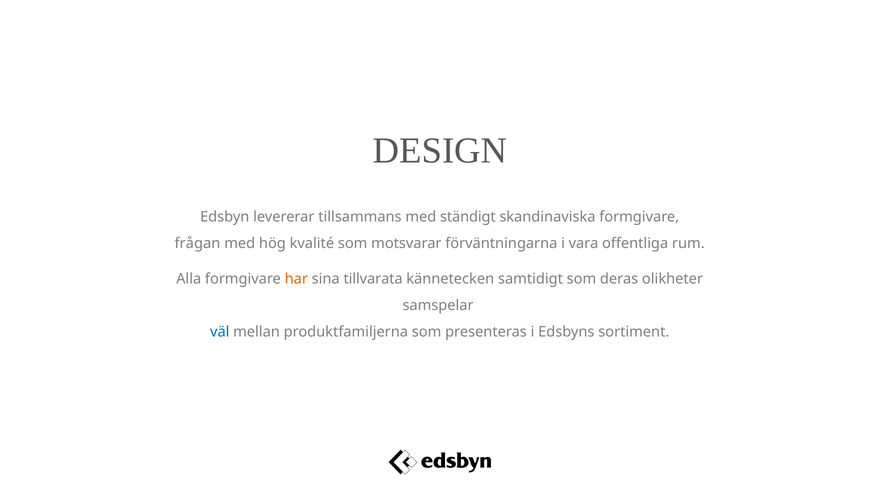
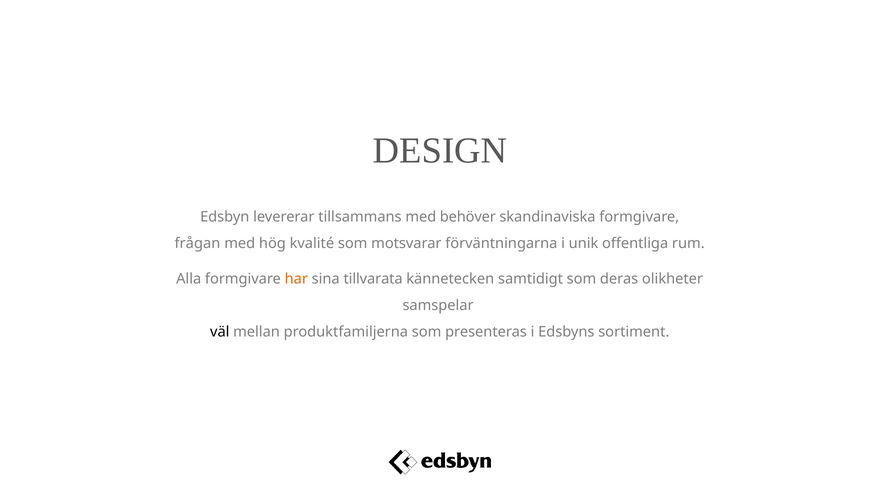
ständigt: ständigt -> behöver
vara: vara -> unik
väl colour: blue -> black
